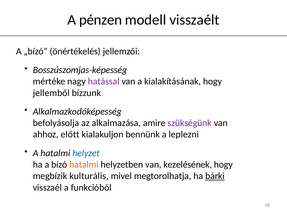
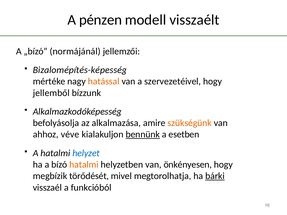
önértékelés: önértékelés -> normájánál
Bosszúszomjas-képesség: Bosszúszomjas-képesség -> Bizalomépítés-képesség
hatással colour: purple -> orange
kialakításának: kialakításának -> szervezetéivel
szükségünk colour: purple -> orange
előtt: előtt -> véve
bennünk underline: none -> present
leplezni: leplezni -> esetben
kezelésének: kezelésének -> önkényesen
kulturális: kulturális -> törődését
